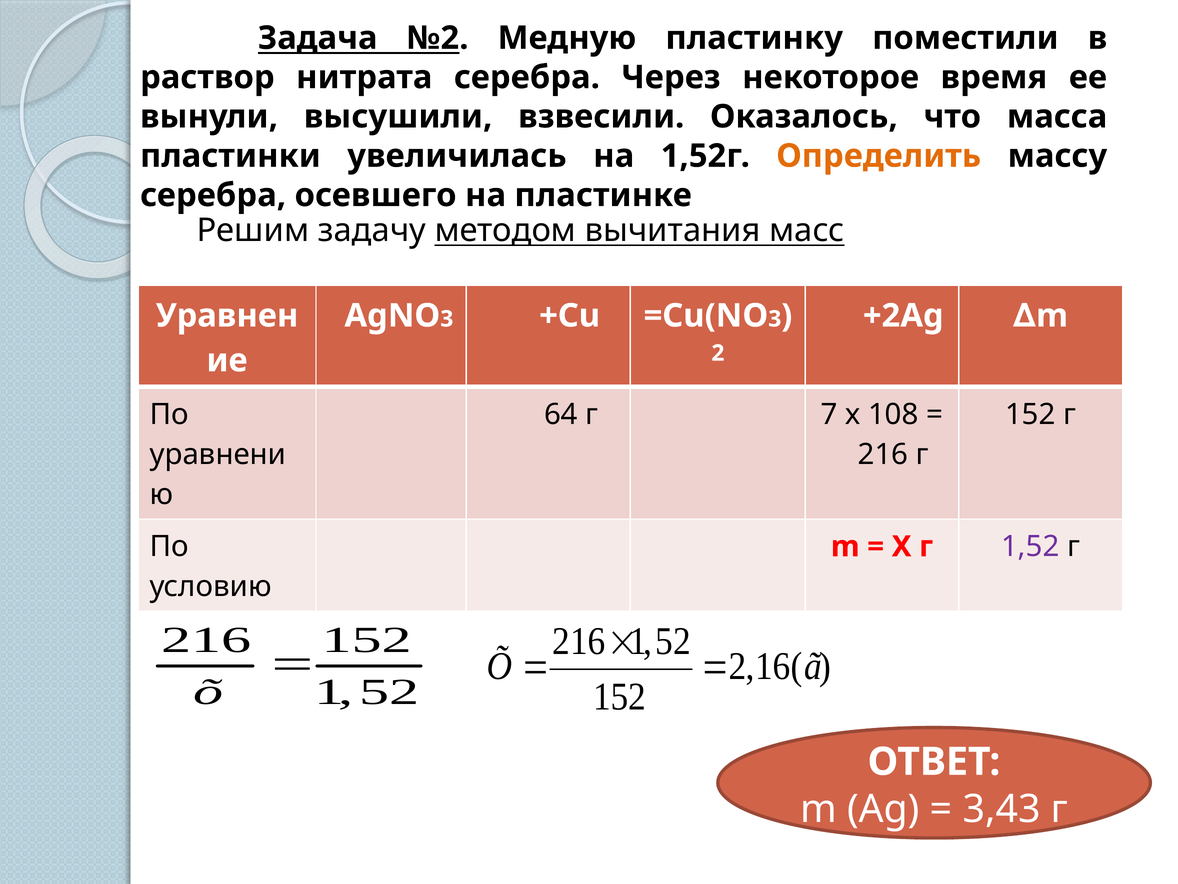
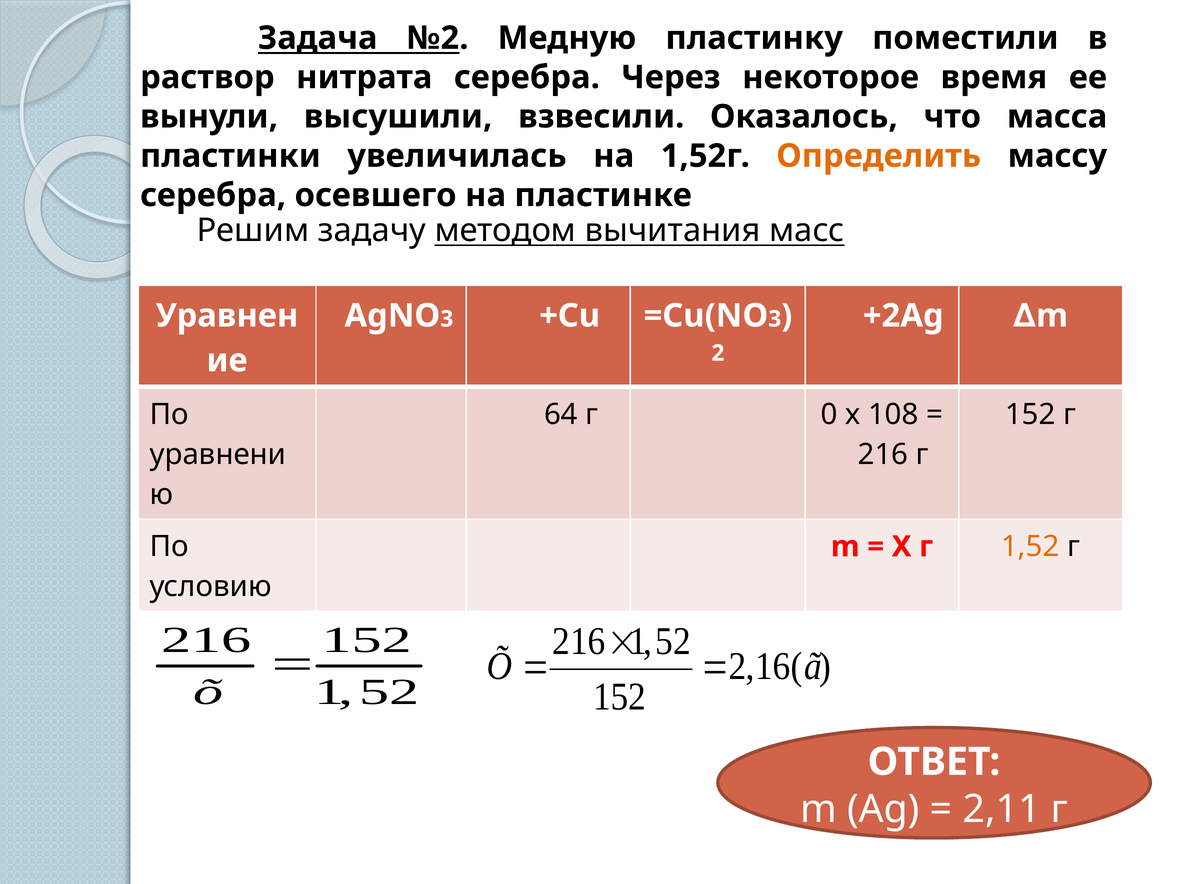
7: 7 -> 0
1,52 at (1030, 546) colour: purple -> orange
3,43: 3,43 -> 2,11
